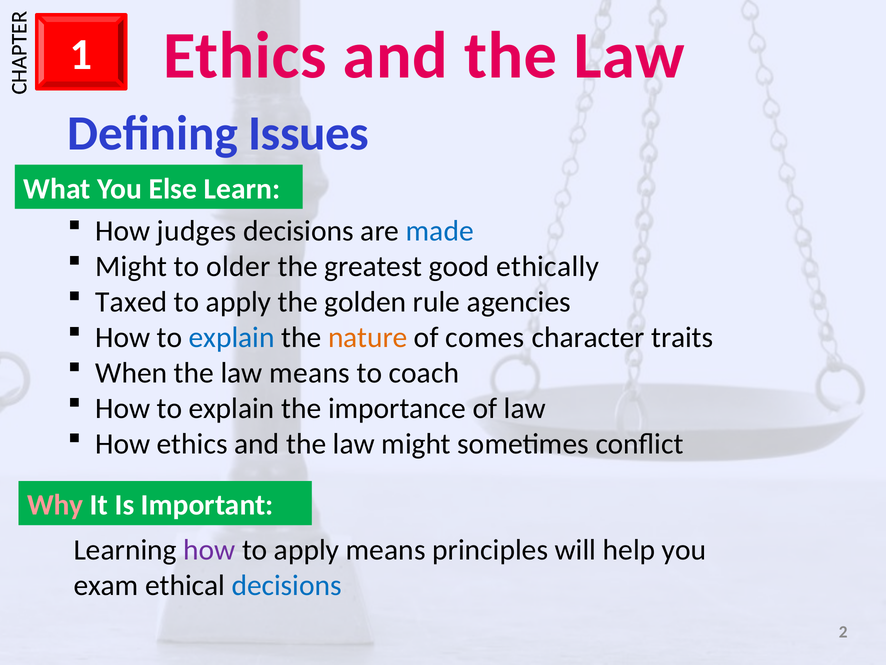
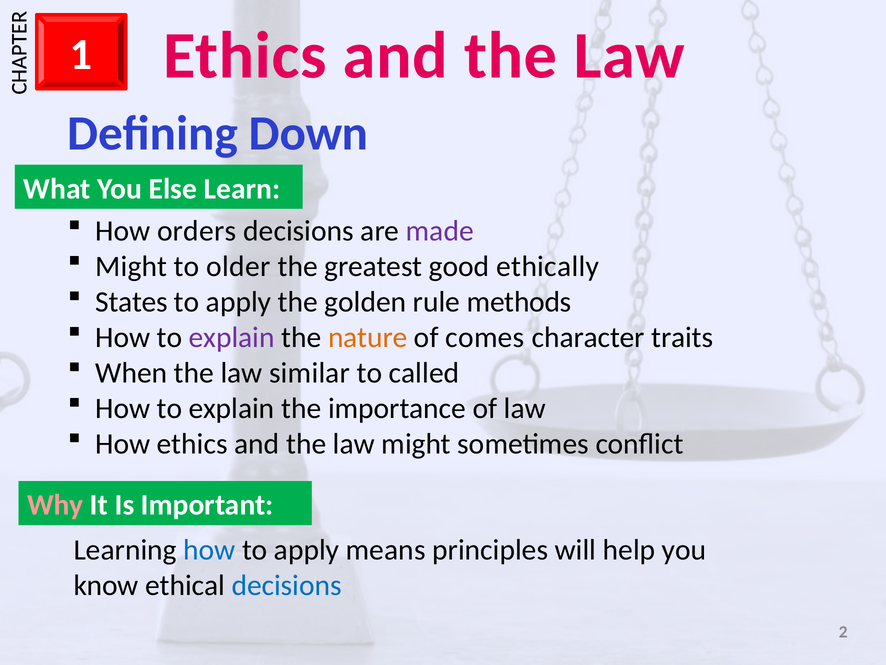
Issues: Issues -> Down
judges: judges -> orders
made colour: blue -> purple
Taxed: Taxed -> States
agencies: agencies -> methods
explain at (232, 337) colour: blue -> purple
law means: means -> similar
coach: coach -> called
how at (209, 550) colour: purple -> blue
exam: exam -> know
